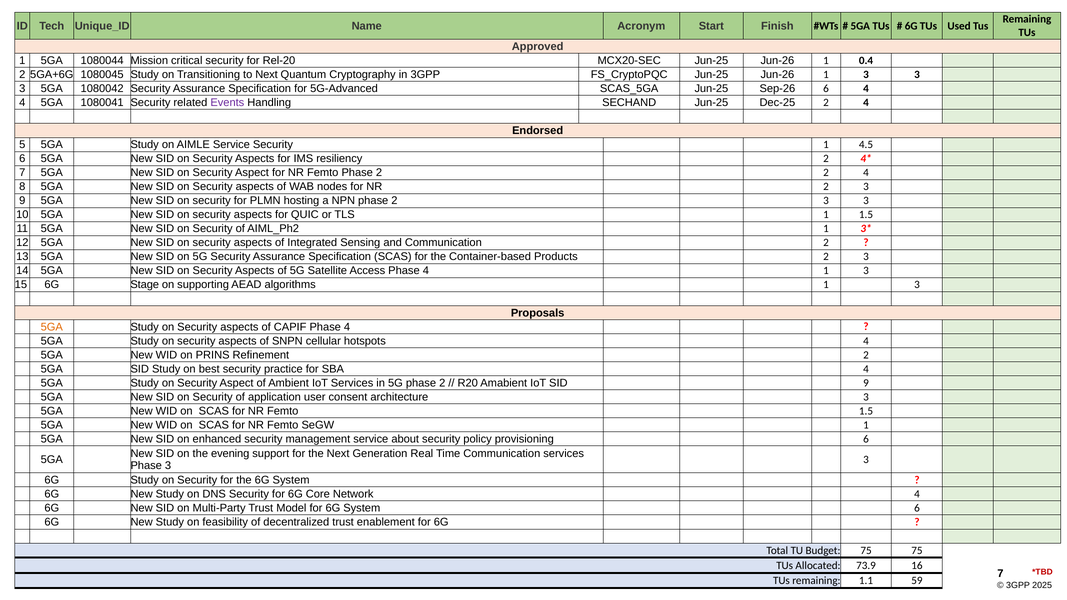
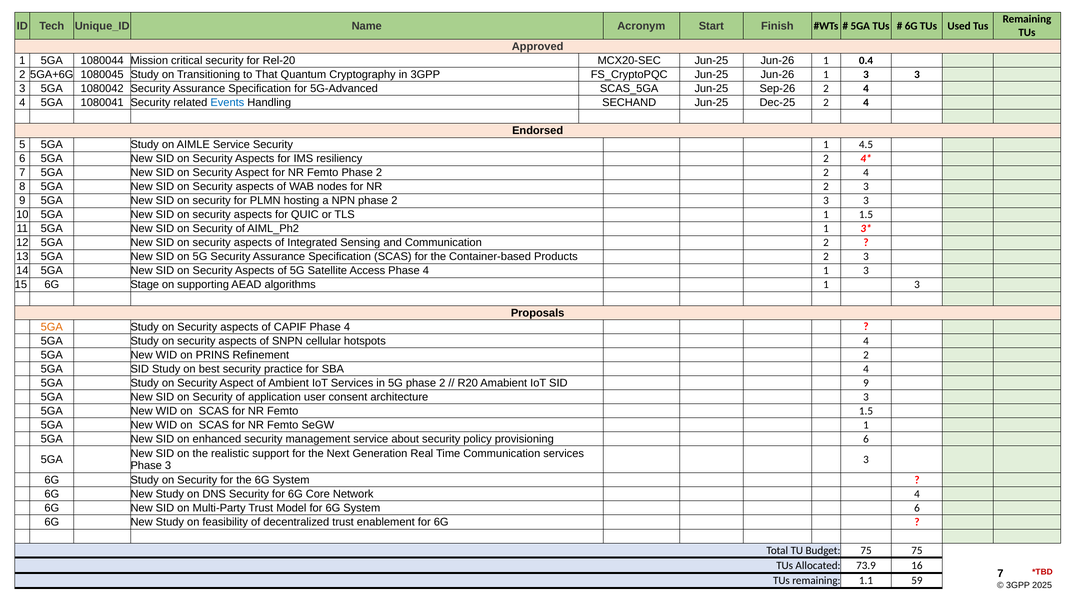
to Next: Next -> That
Sep-26 6: 6 -> 2
Events colour: purple -> blue
evening: evening -> realistic
